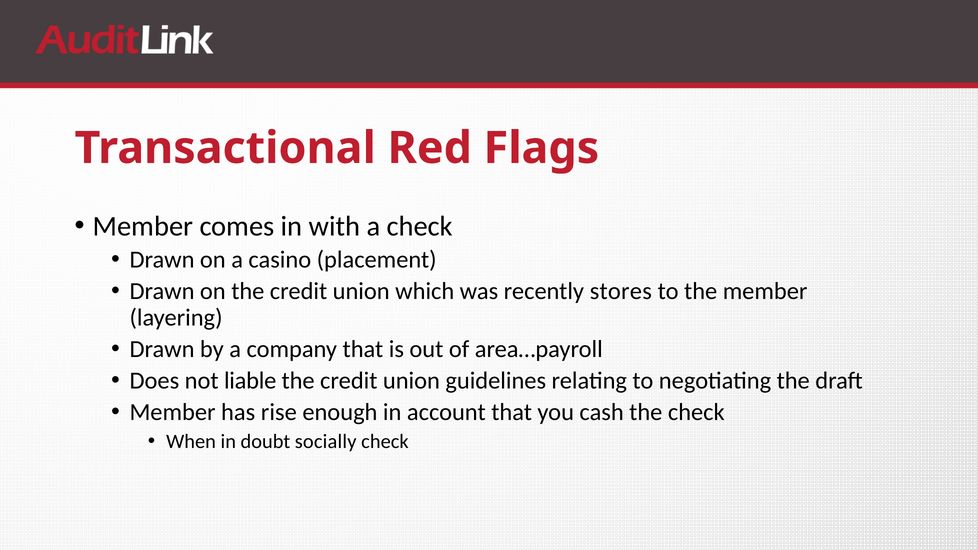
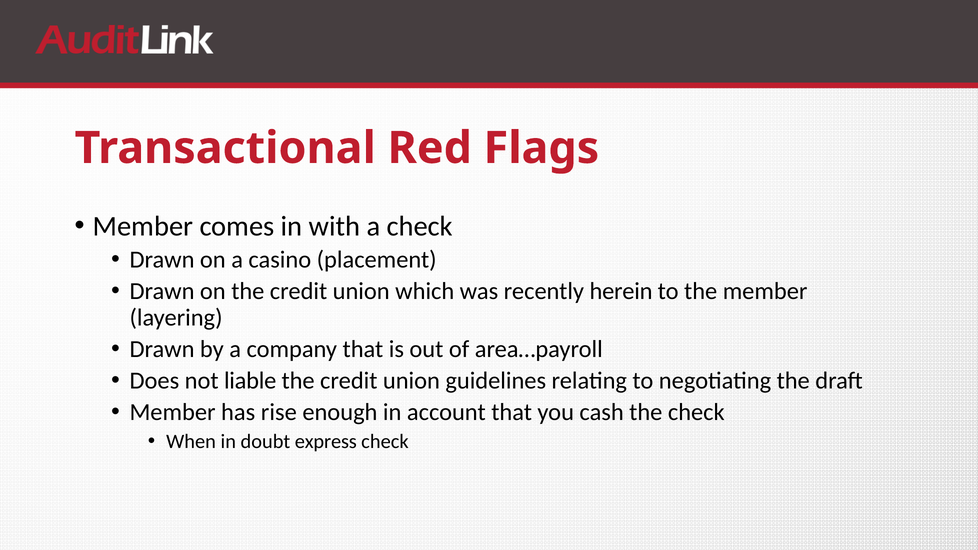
stores: stores -> herein
socially: socially -> express
